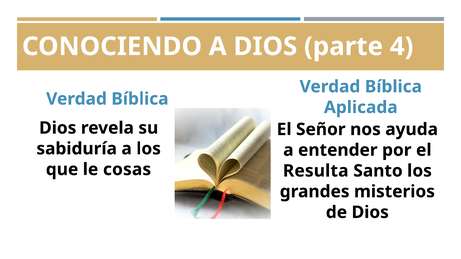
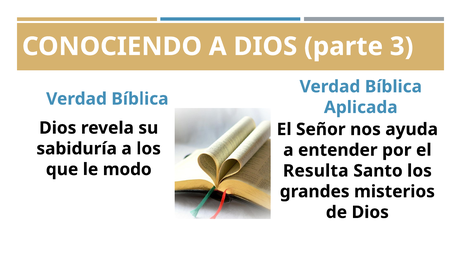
4: 4 -> 3
cosas: cosas -> modo
